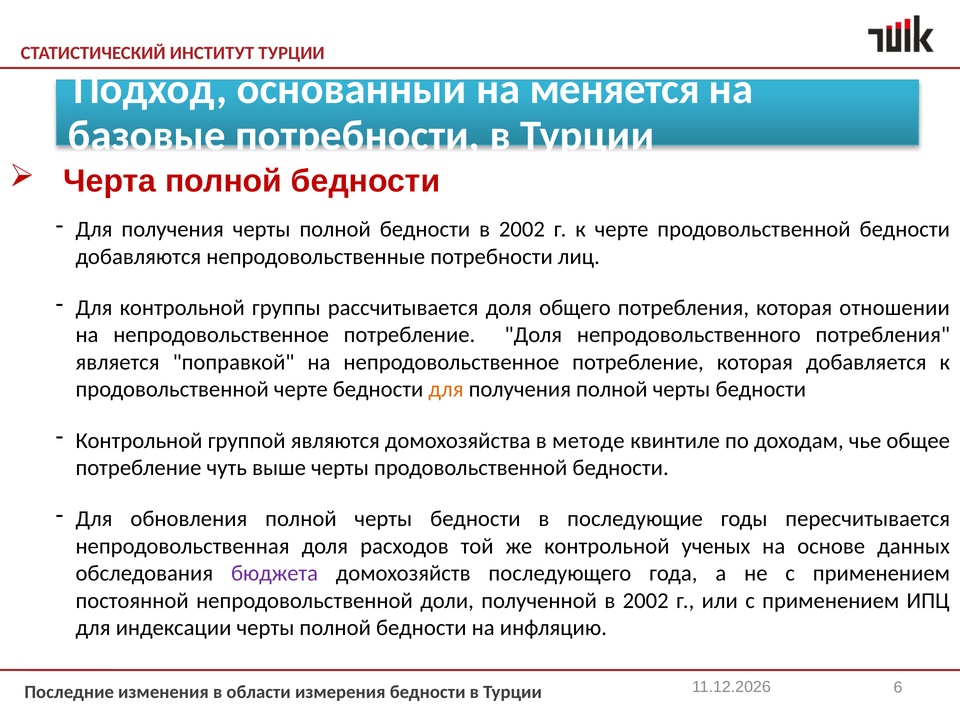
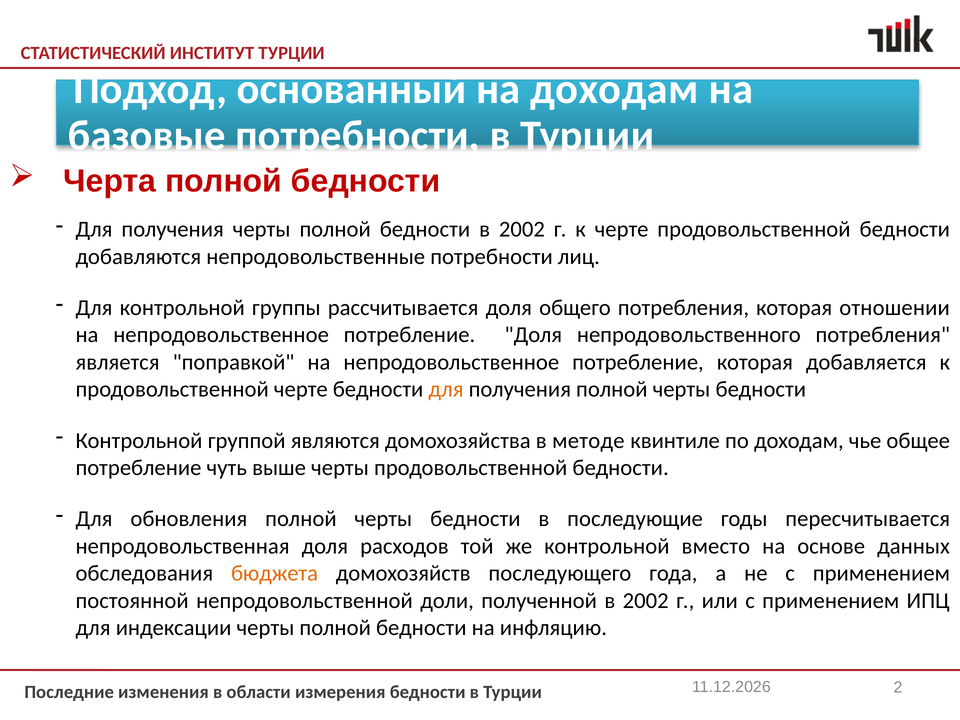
на меняется: меняется -> доходам
ученых: ученых -> вместо
бюджета colour: purple -> orange
6: 6 -> 2
